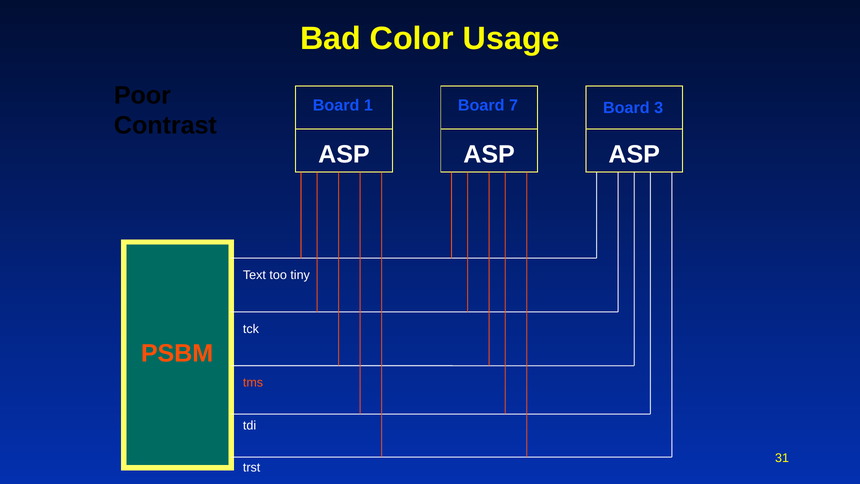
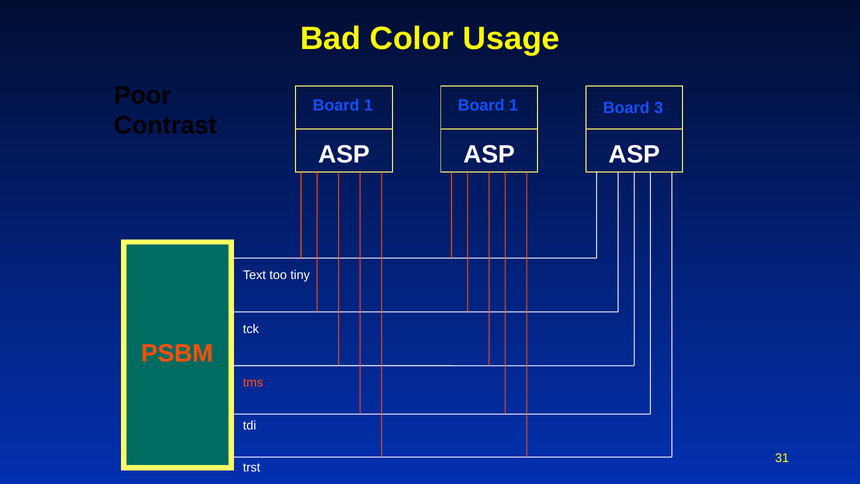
7 at (513, 105): 7 -> 1
